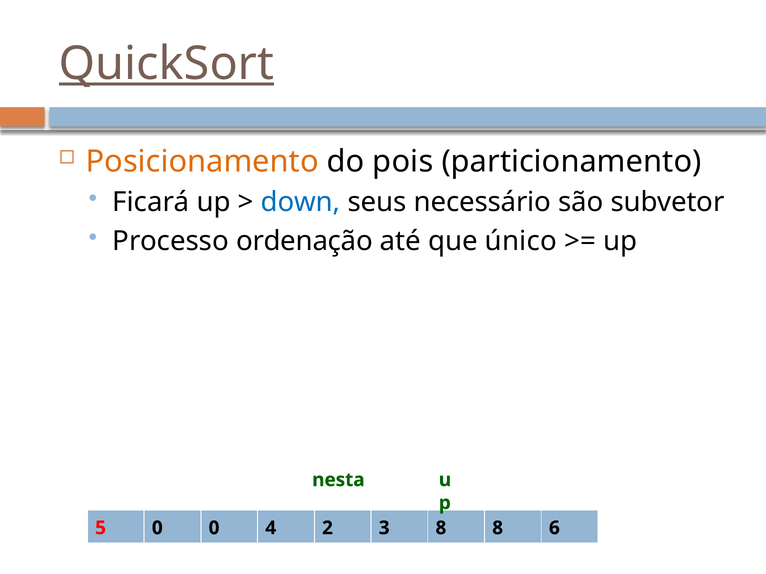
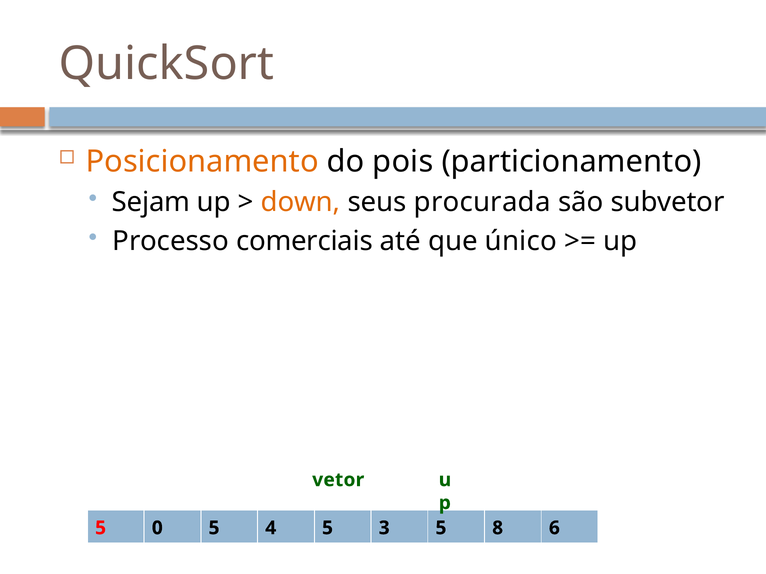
QuickSort underline: present -> none
Ficará: Ficará -> Sejam
down colour: blue -> orange
necessário: necessário -> procurada
ordenação: ordenação -> comerciais
nesta: nesta -> vetor
0 0: 0 -> 5
4 2: 2 -> 5
3 8: 8 -> 5
